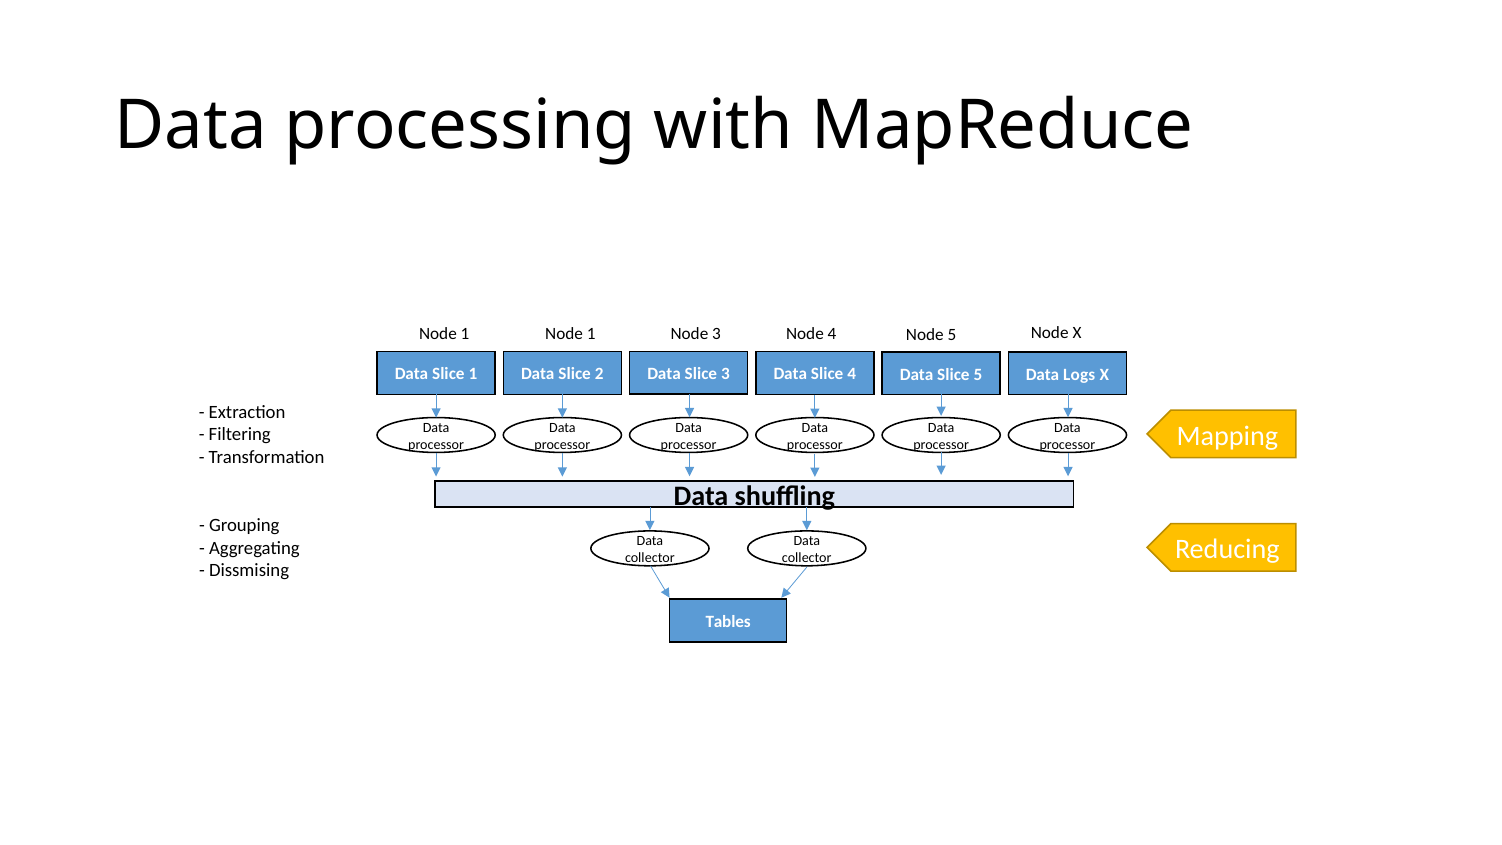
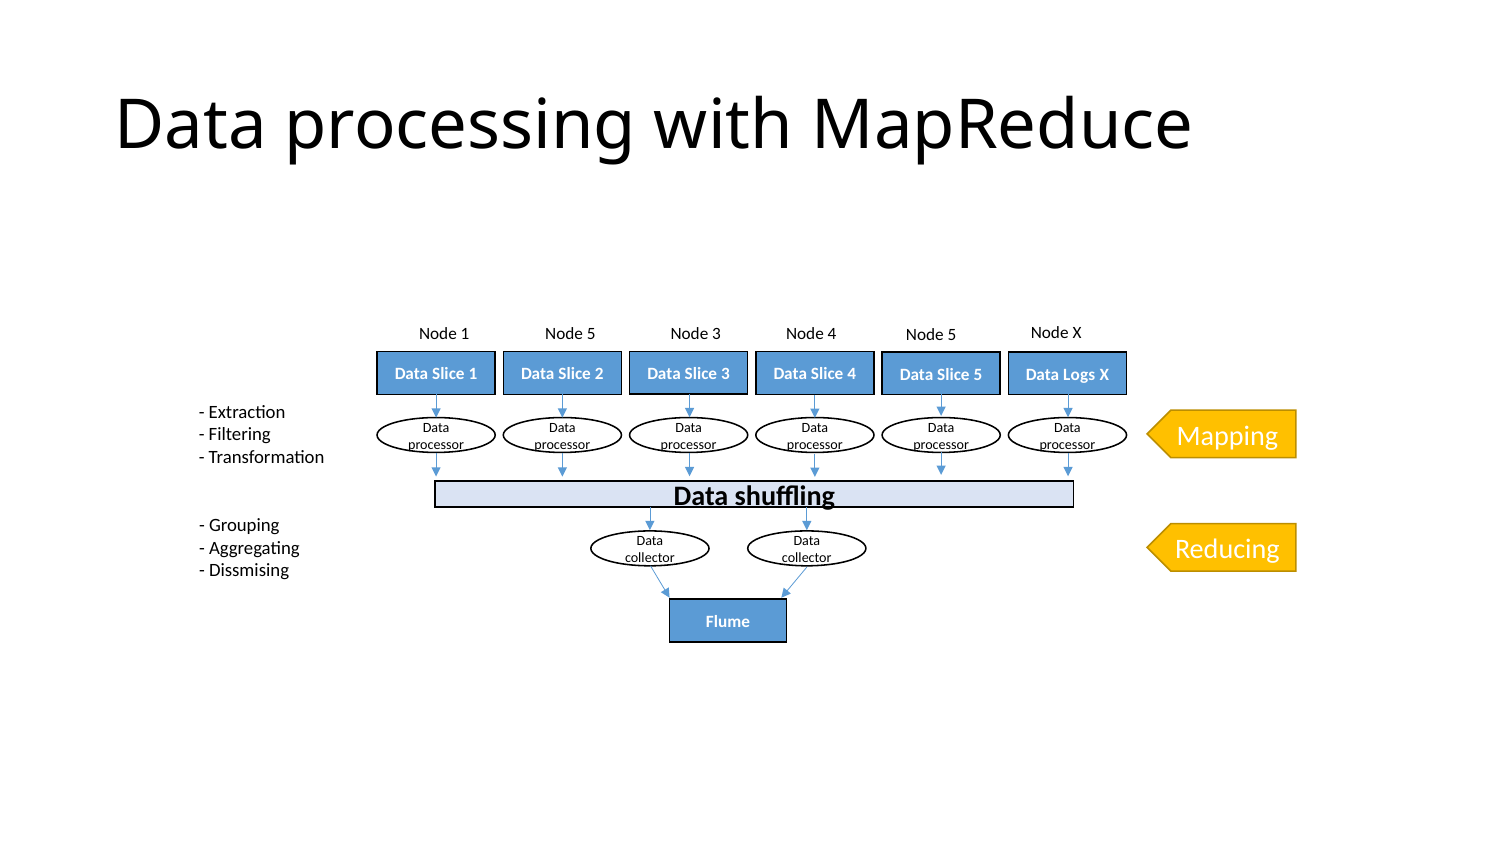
1 Node 1: 1 -> 5
Tables: Tables -> Flume
